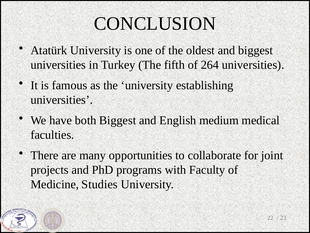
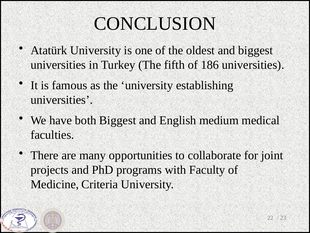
264: 264 -> 186
Studies: Studies -> Criteria
